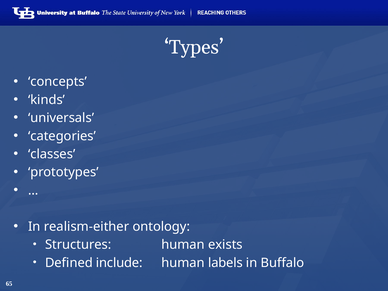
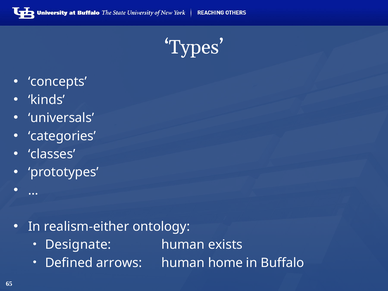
Structures: Structures -> Designate
include: include -> arrows
labels: labels -> home
